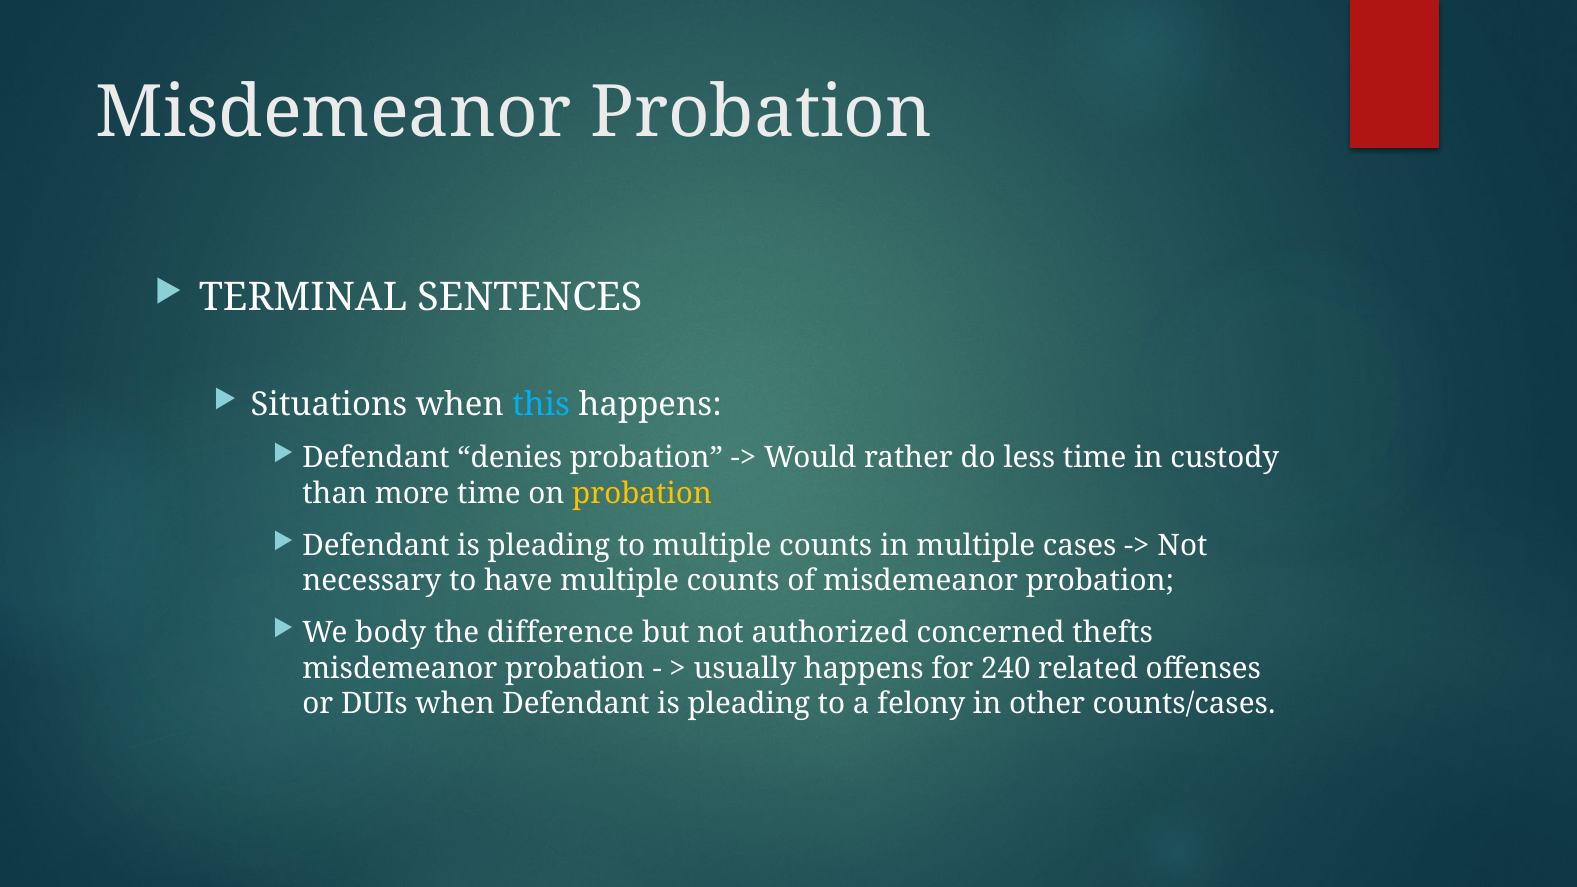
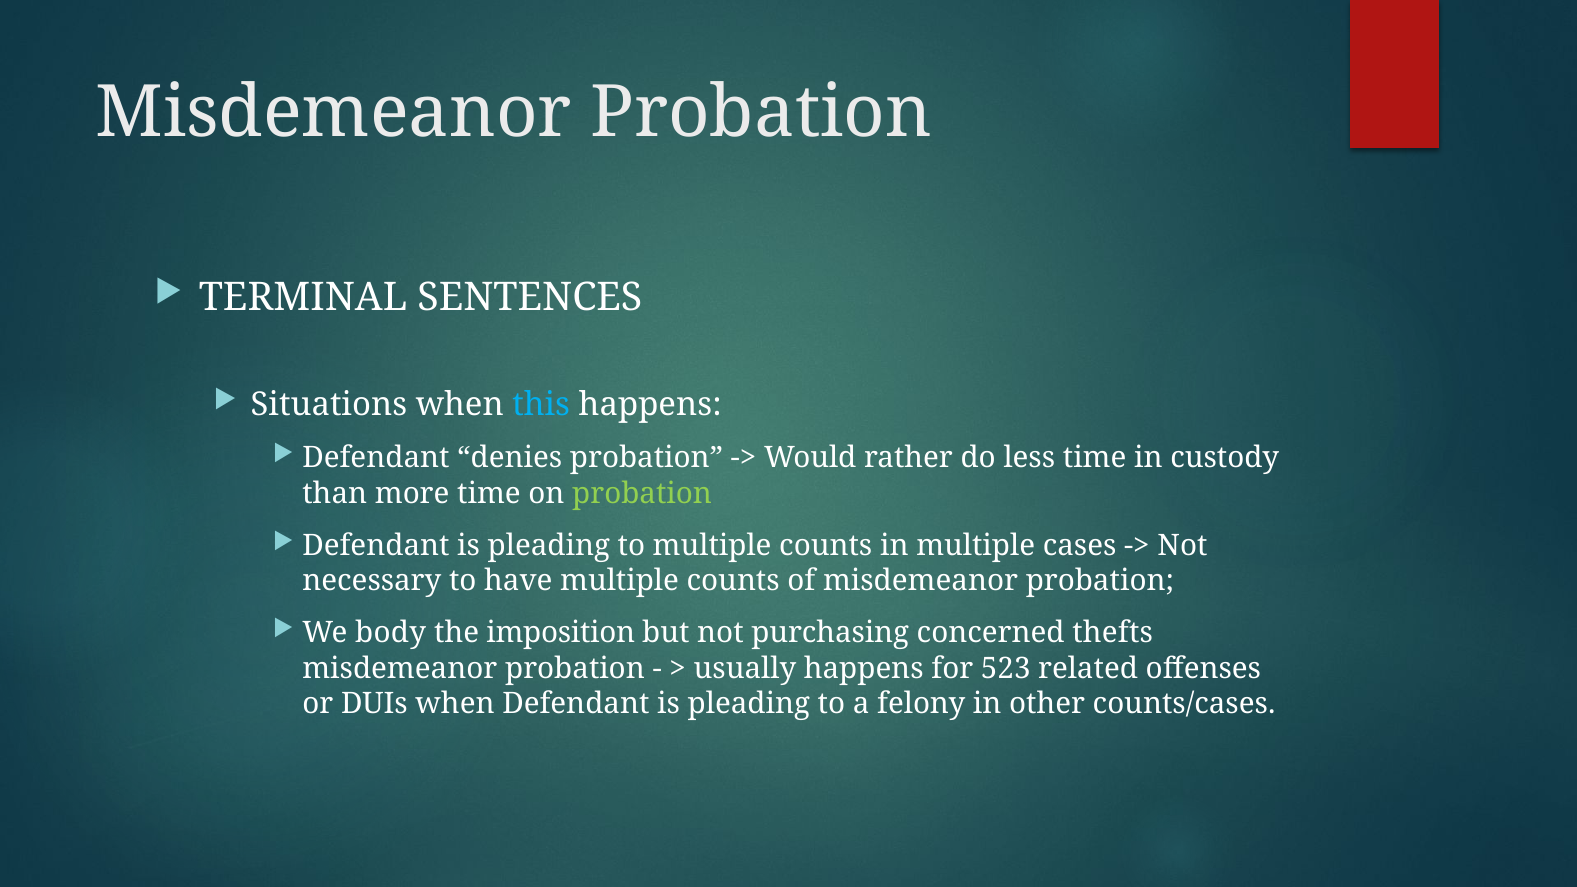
probation at (642, 494) colour: yellow -> light green
difference: difference -> imposition
authorized: authorized -> purchasing
240: 240 -> 523
